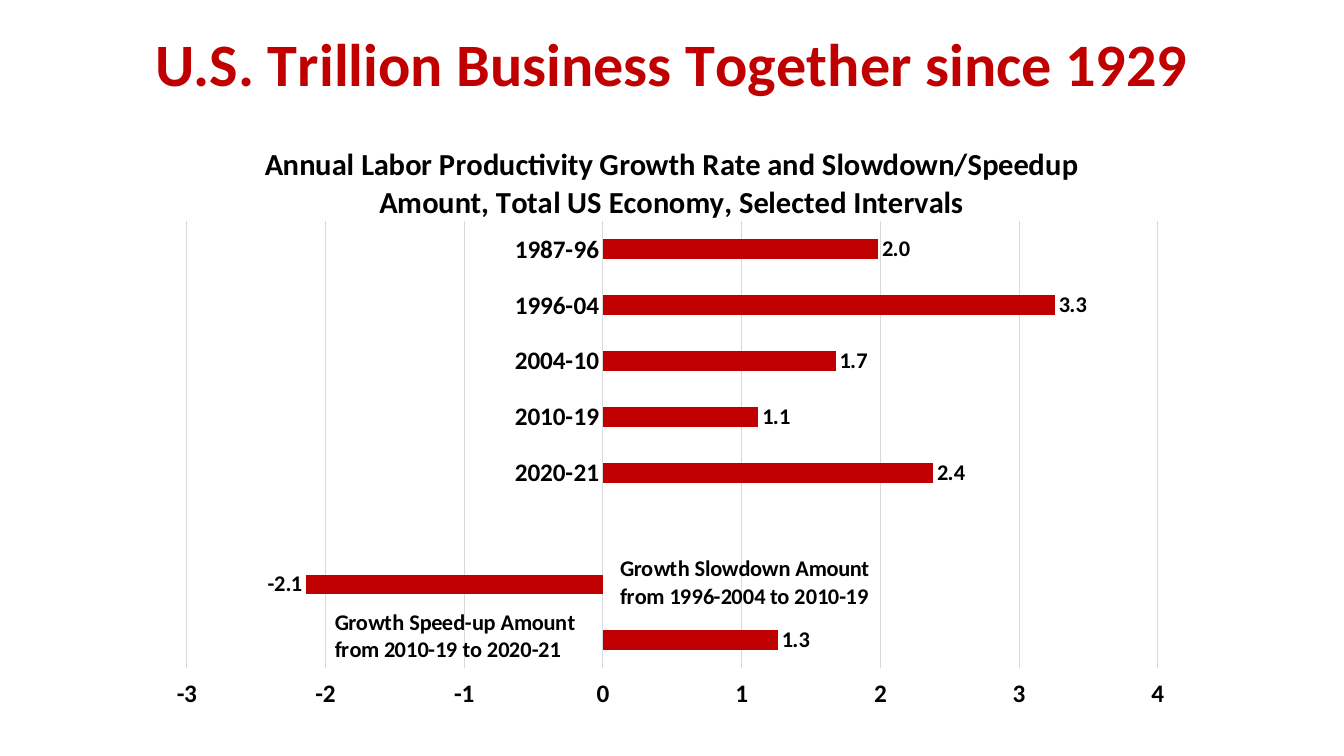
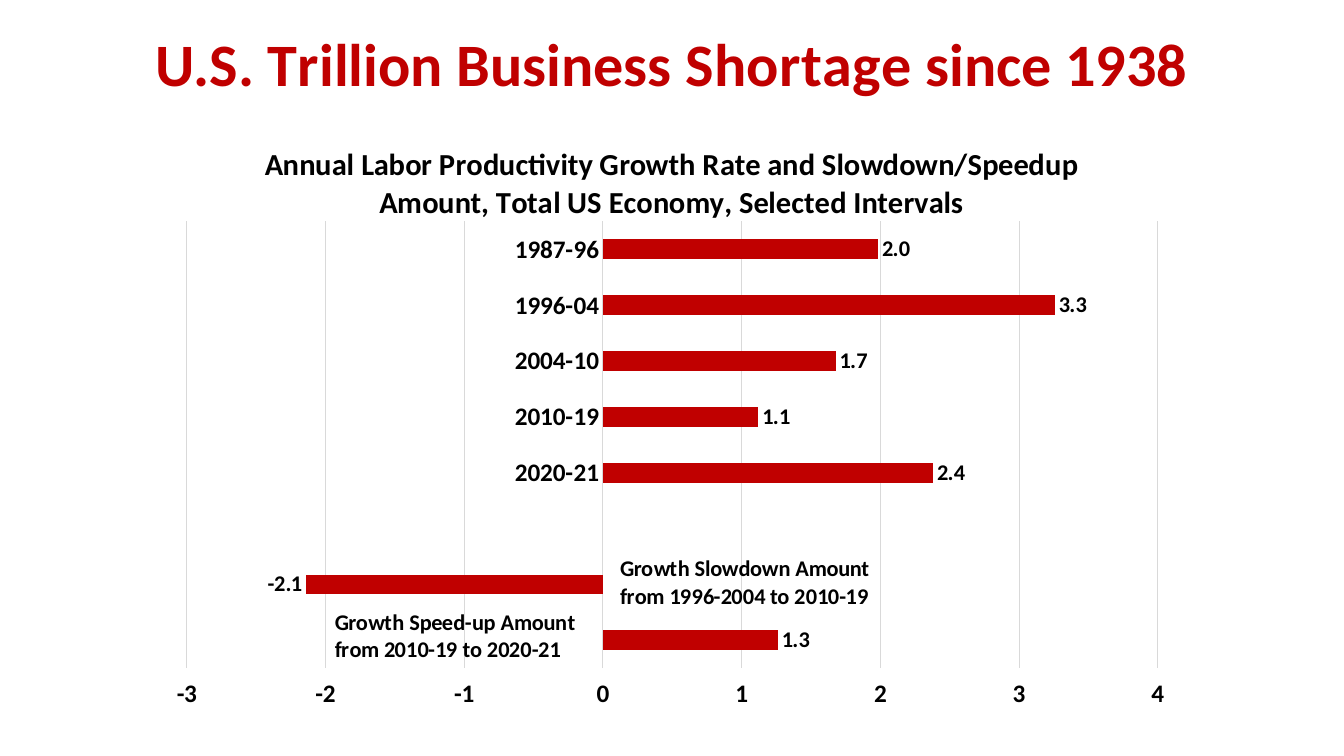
Together: Together -> Shortage
1929: 1929 -> 1938
